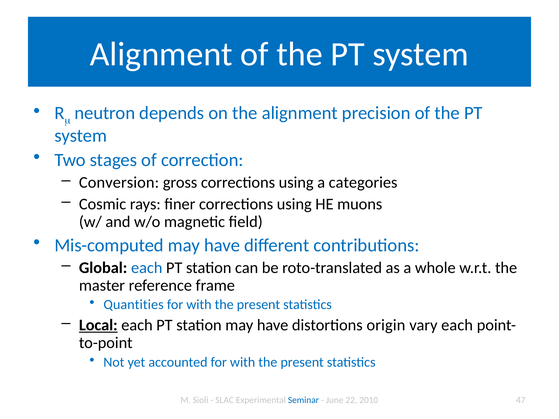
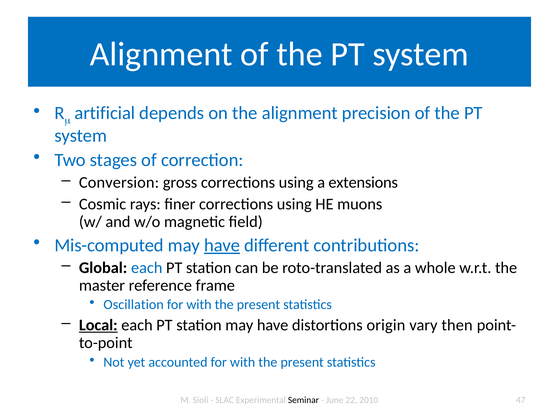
neutron: neutron -> artificial
categories: categories -> extensions
have at (222, 245) underline: none -> present
Quantities: Quantities -> Oscillation
vary each: each -> then
Seminar colour: blue -> black
